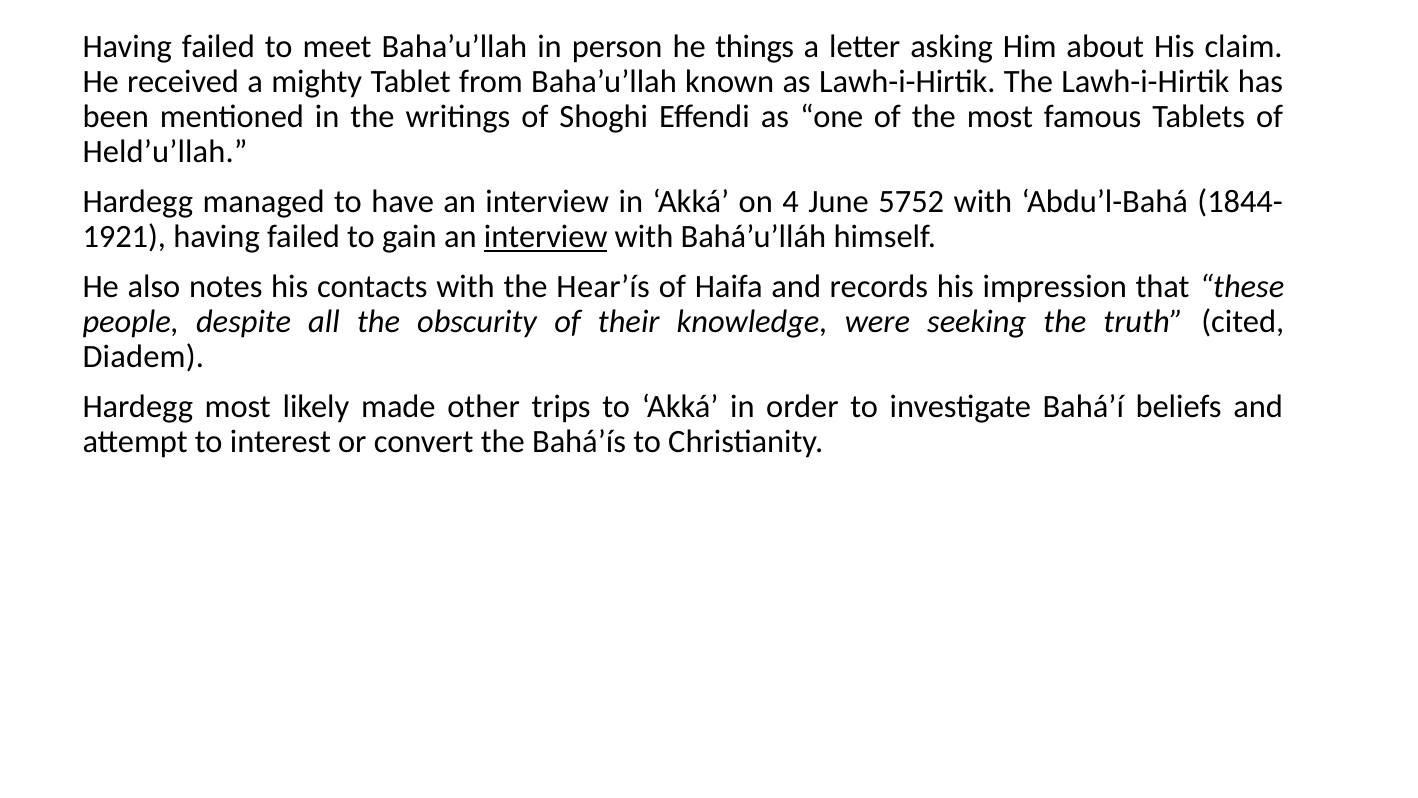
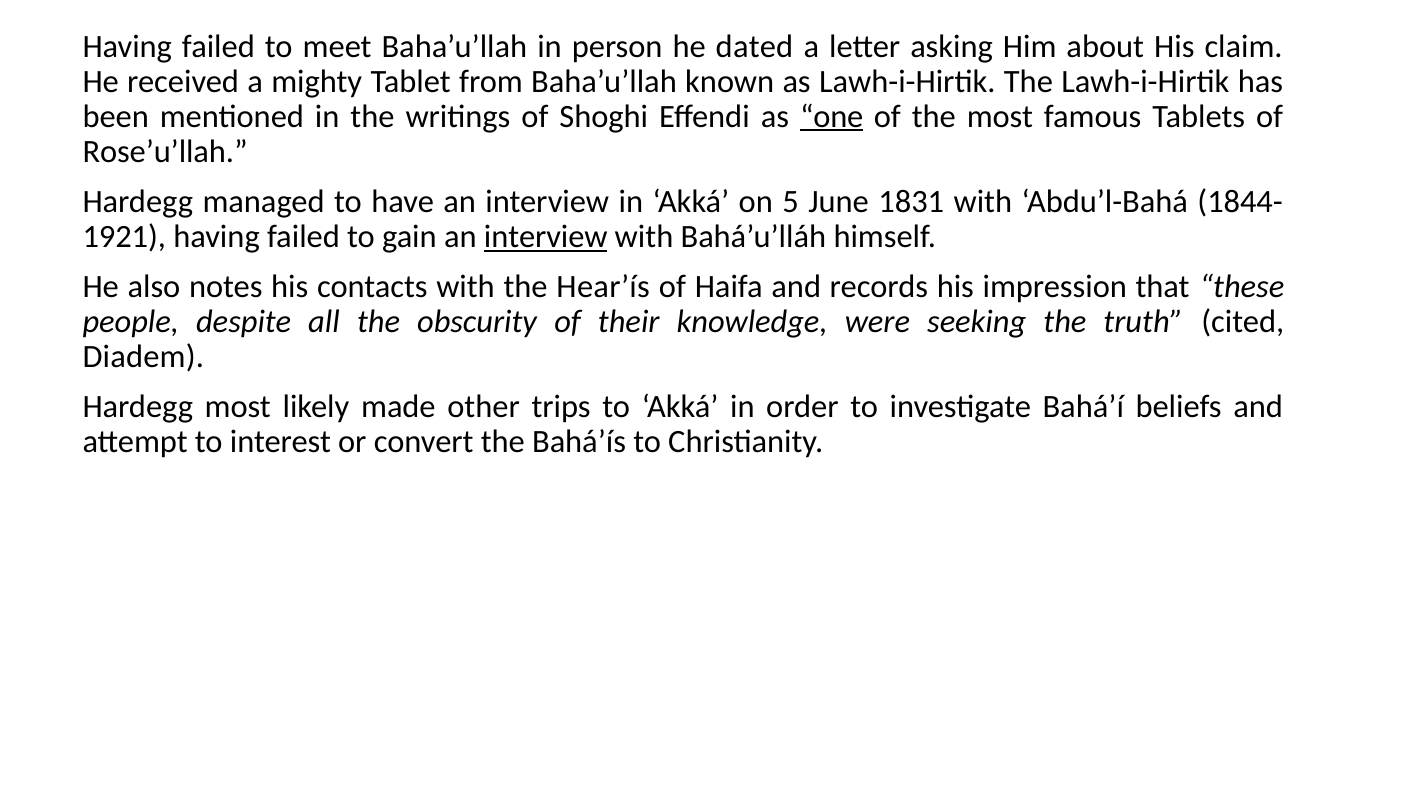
things: things -> dated
one underline: none -> present
Held’u’llah: Held’u’llah -> Rose’u’llah
4: 4 -> 5
5752: 5752 -> 1831
